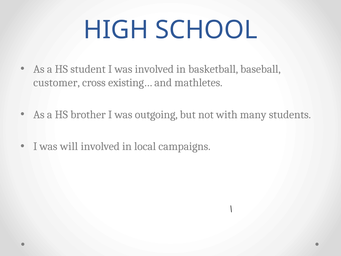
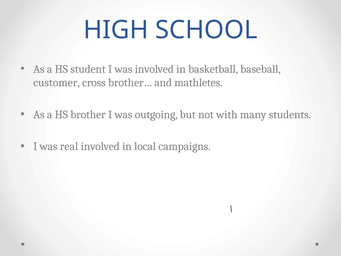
existing…: existing… -> brother…
will: will -> real
